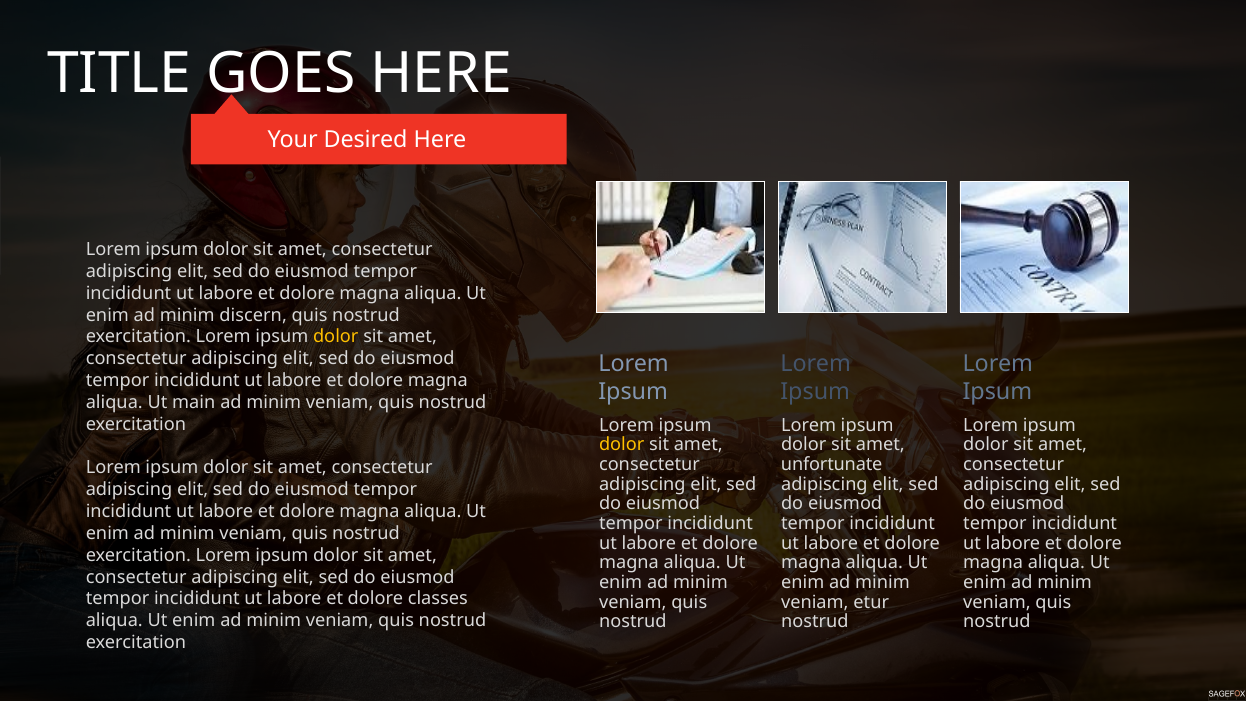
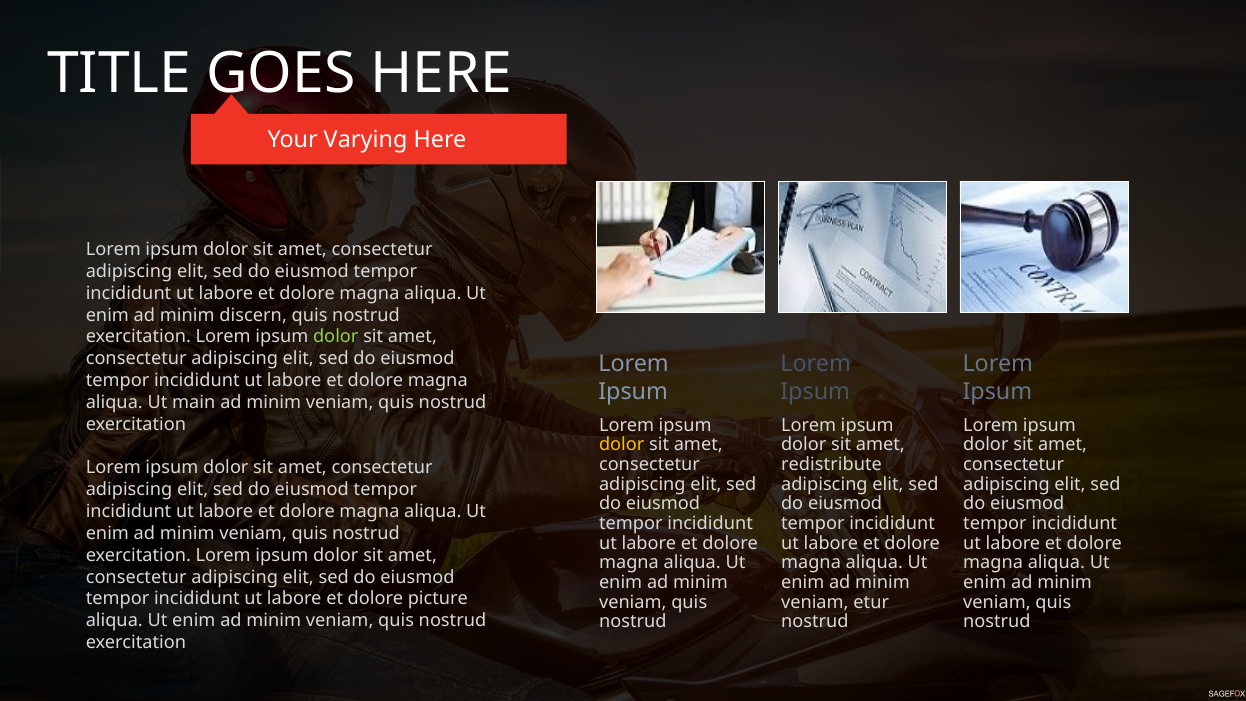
Desired: Desired -> Varying
dolor at (336, 337) colour: yellow -> light green
unfortunate: unfortunate -> redistribute
classes: classes -> picture
